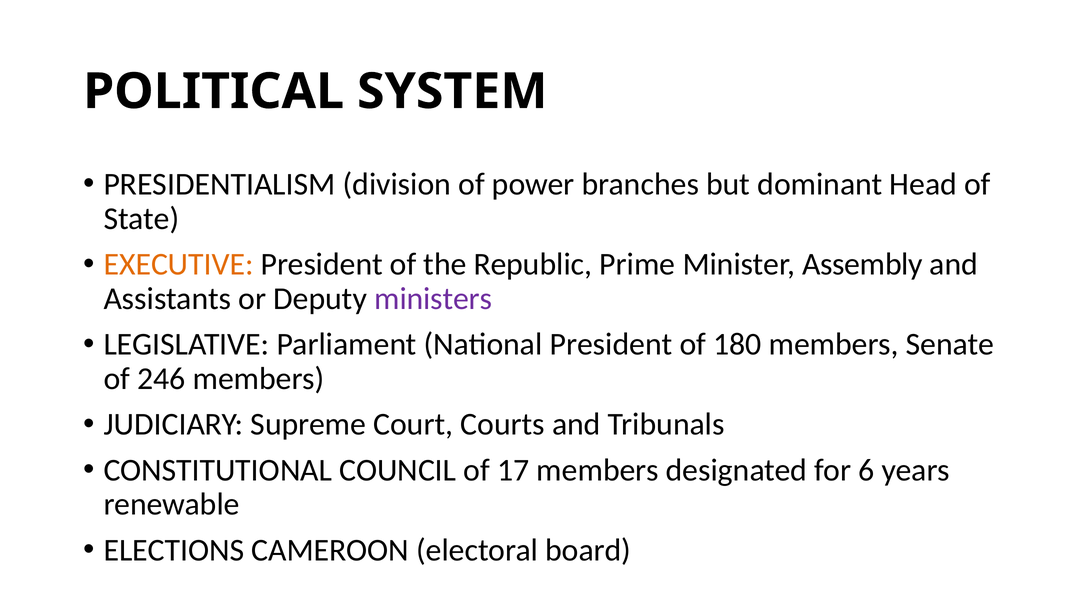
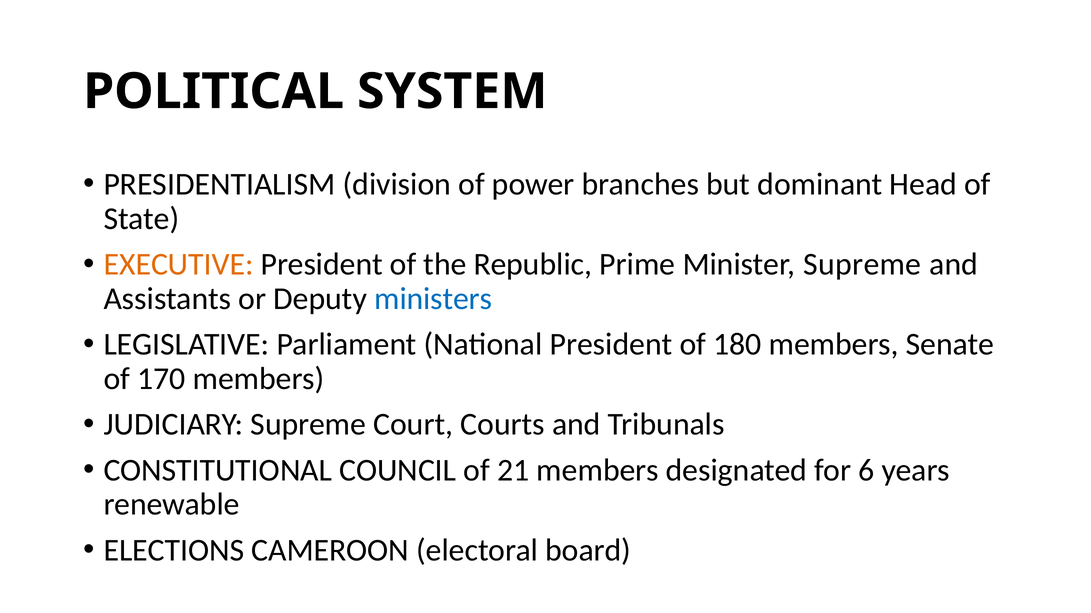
Minister Assembly: Assembly -> Supreme
ministers colour: purple -> blue
246: 246 -> 170
17: 17 -> 21
